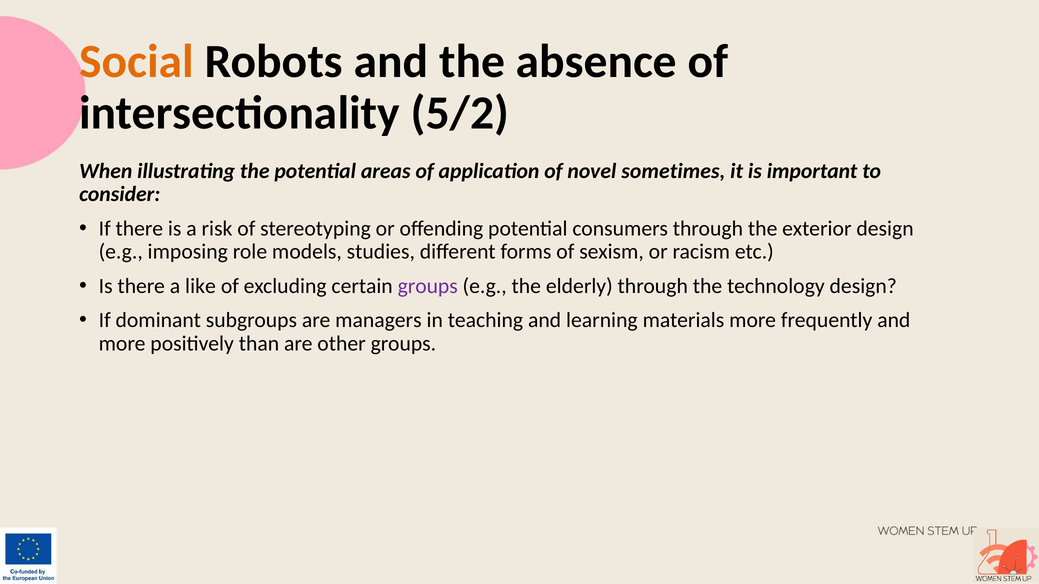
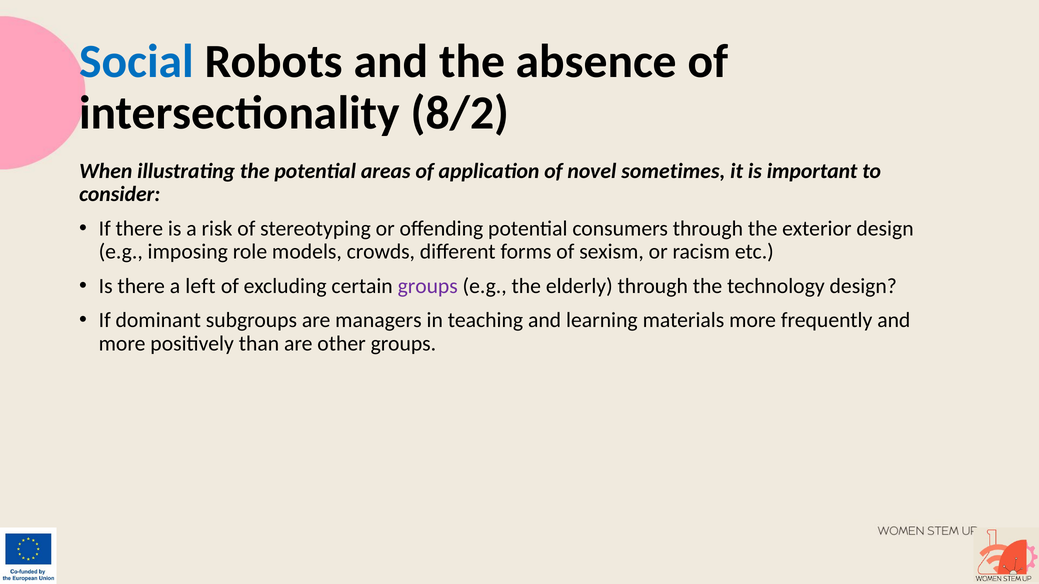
Social colour: orange -> blue
5/2: 5/2 -> 8/2
studies: studies -> crowds
like: like -> left
